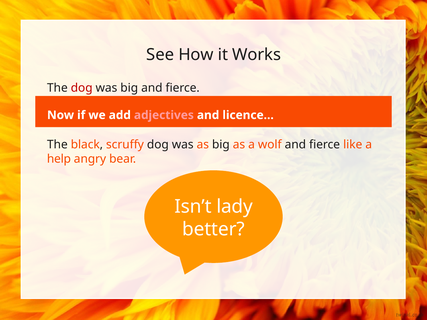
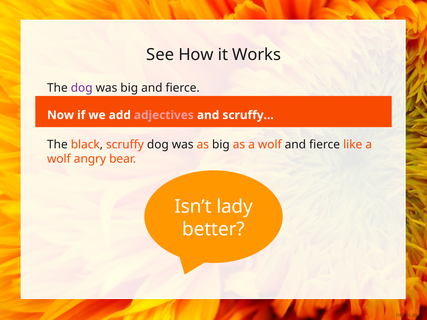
dog at (82, 88) colour: red -> purple
licence…: licence… -> scruffy…
help at (59, 159): help -> wolf
